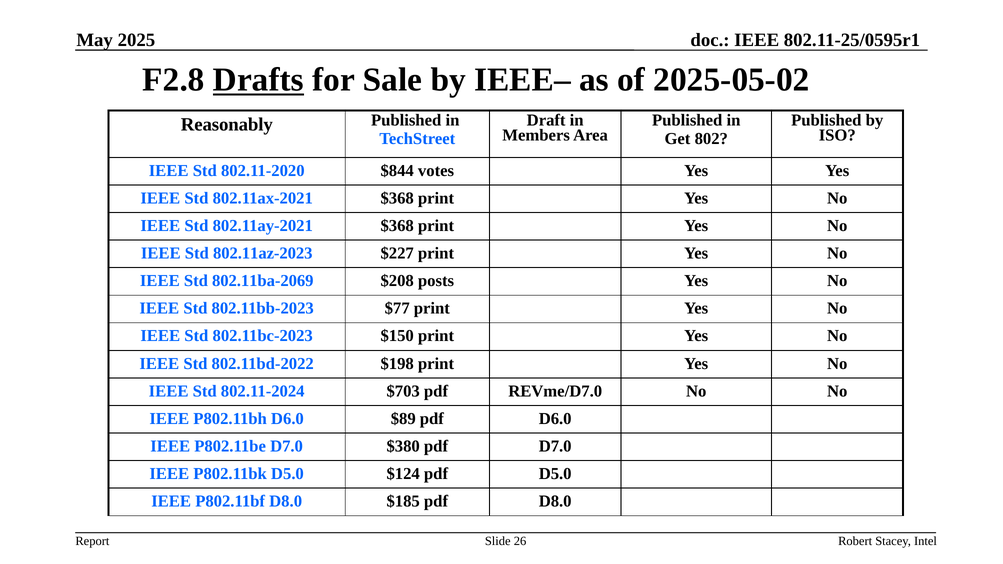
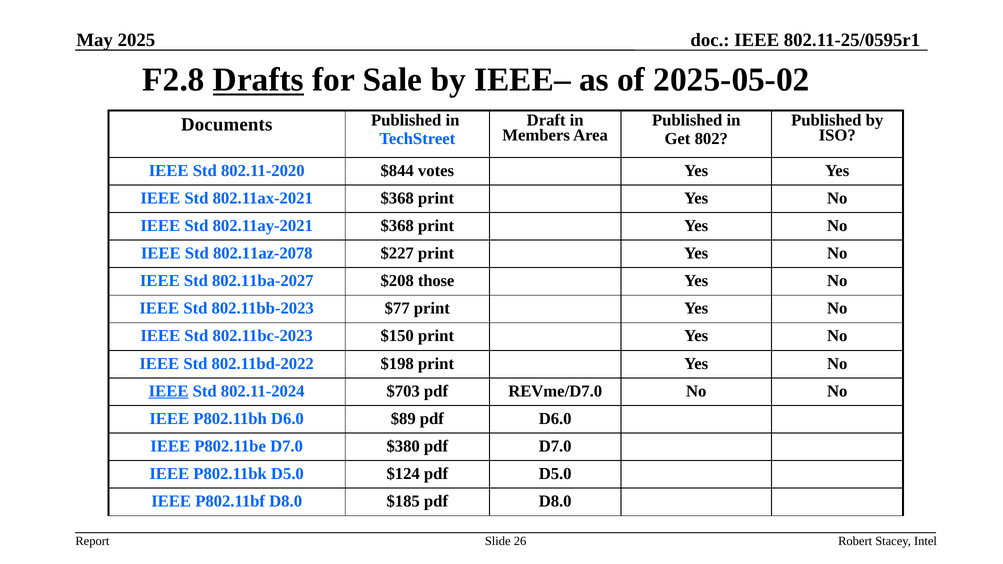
Reasonably: Reasonably -> Documents
802.11az-2023: 802.11az-2023 -> 802.11az-2078
802.11ba-2069: 802.11ba-2069 -> 802.11ba-2027
posts: posts -> those
IEEE at (169, 391) underline: none -> present
